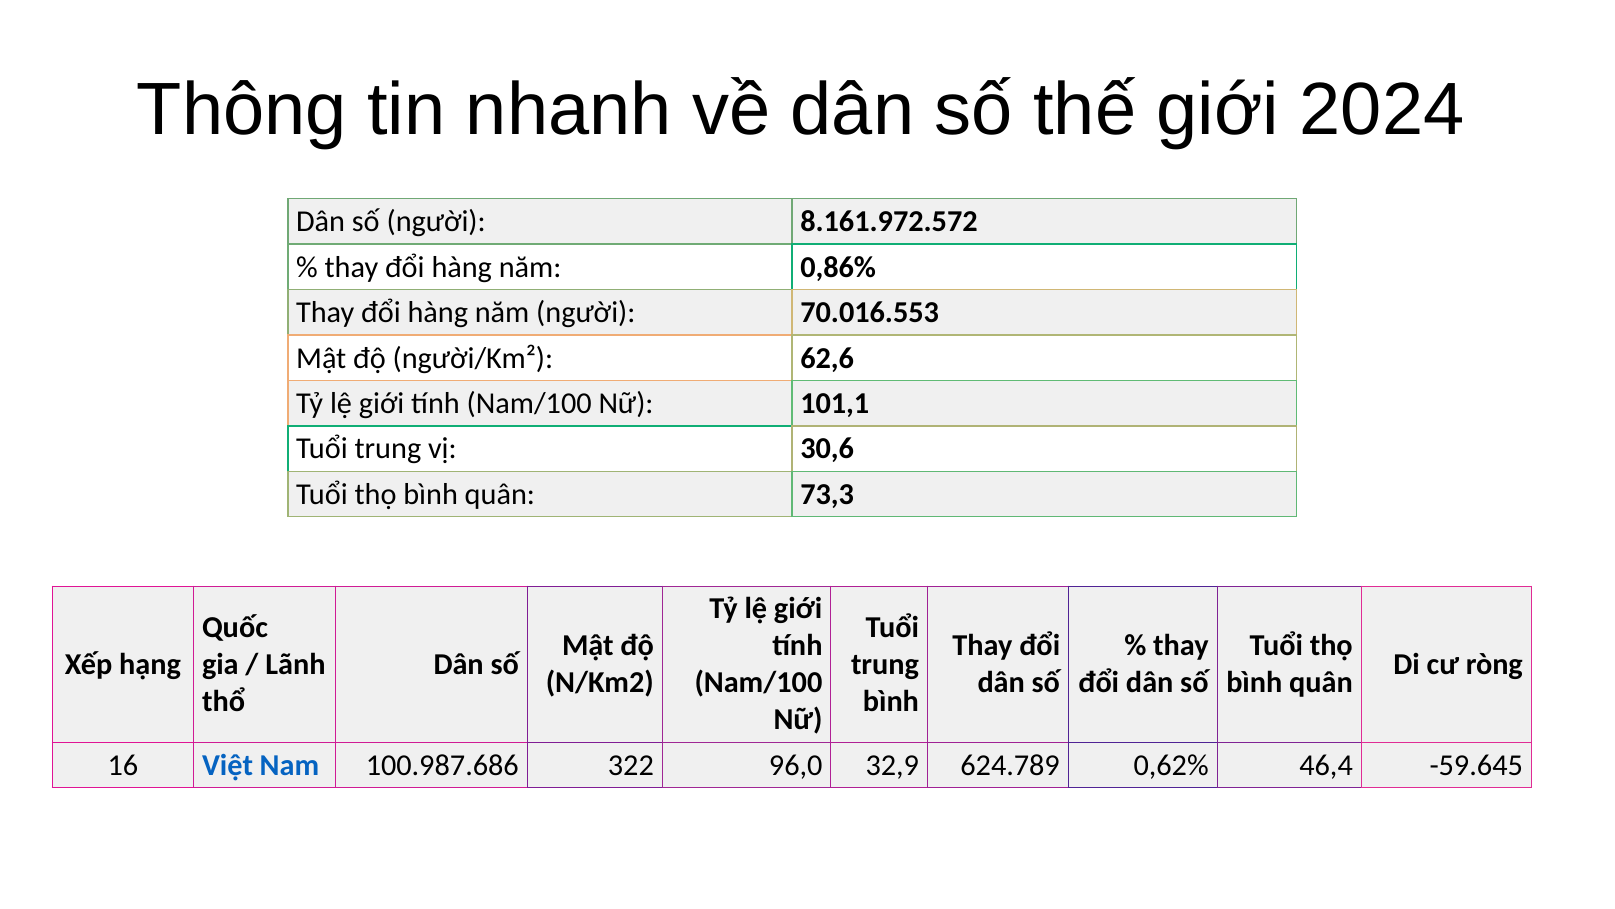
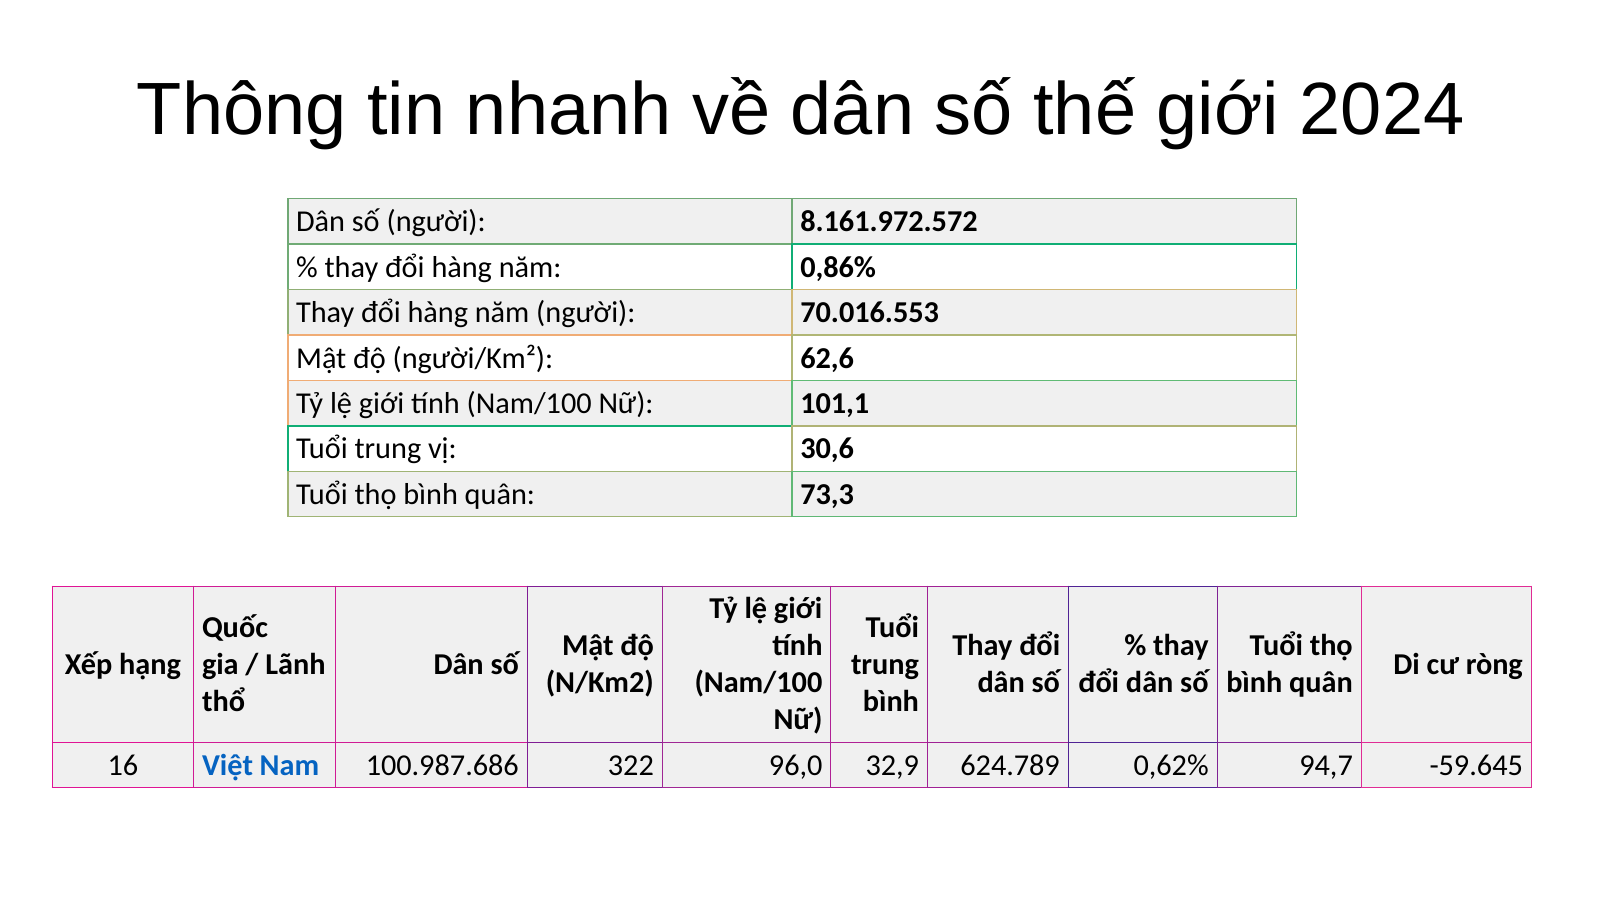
46,4: 46,4 -> 94,7
